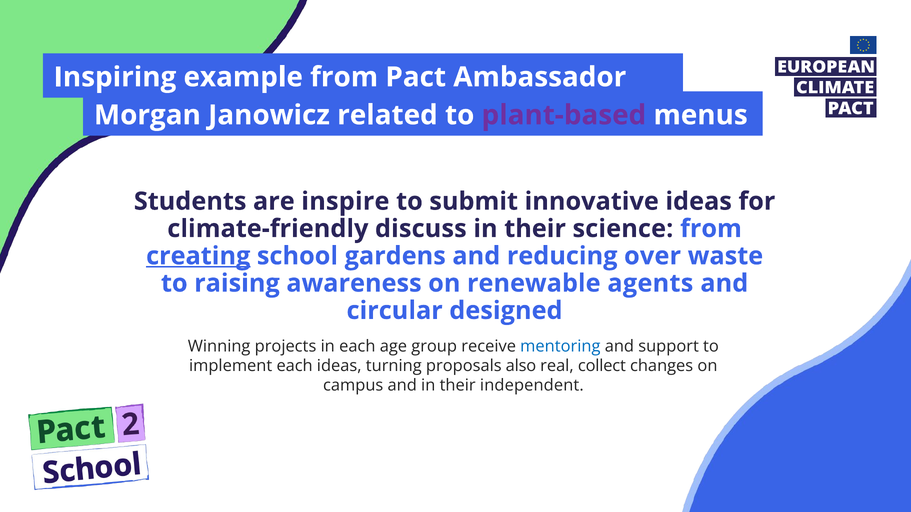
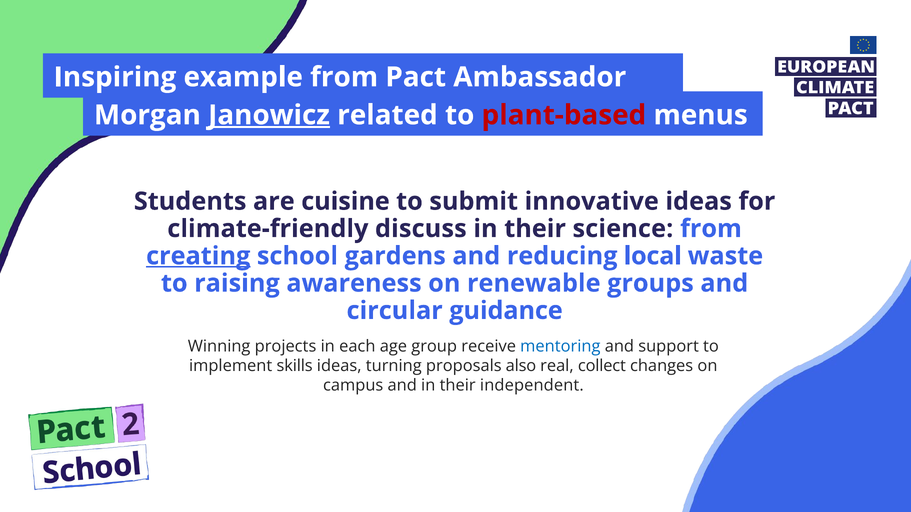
Janowicz underline: none -> present
plant-based colour: purple -> red
inspire: inspire -> cuisine
over: over -> local
agents: agents -> groups
designed: designed -> guidance
implement each: each -> skills
